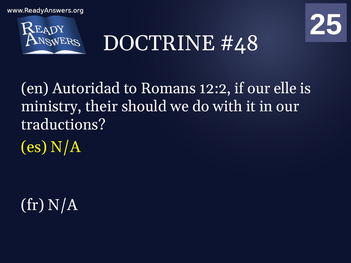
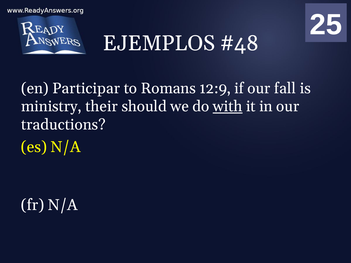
DOCTRINE: DOCTRINE -> EJEMPLOS
Autoridad: Autoridad -> Participar
12:2: 12:2 -> 12:9
elle: elle -> fall
with underline: none -> present
